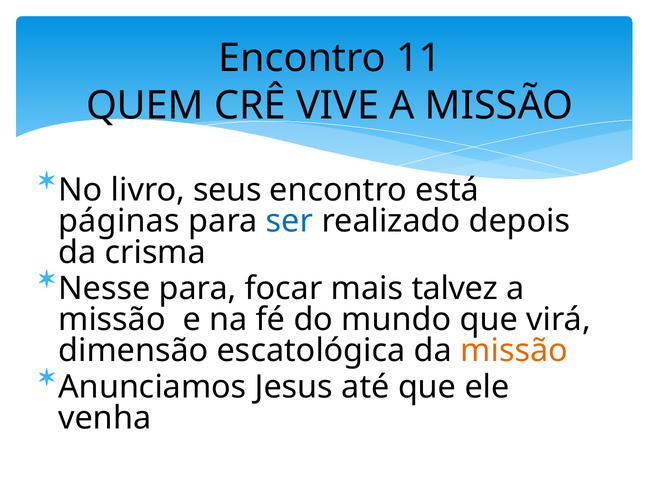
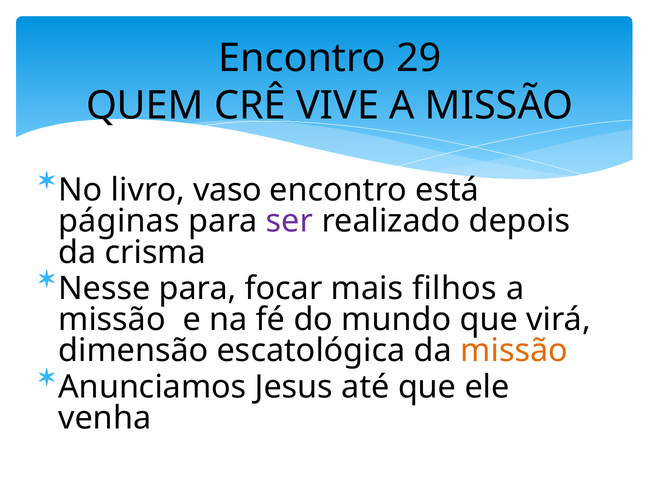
11: 11 -> 29
seus: seus -> vaso
ser colour: blue -> purple
talvez: talvez -> filhos
